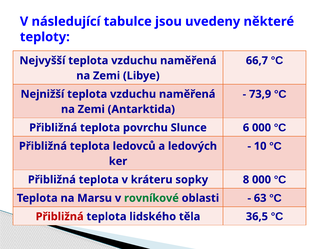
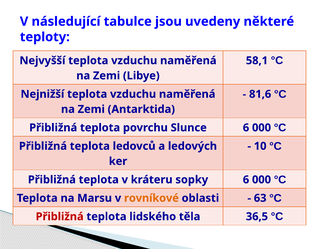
66,7: 66,7 -> 58,1
73,9: 73,9 -> 81,6
sopky 8: 8 -> 6
rovníkové colour: green -> orange
